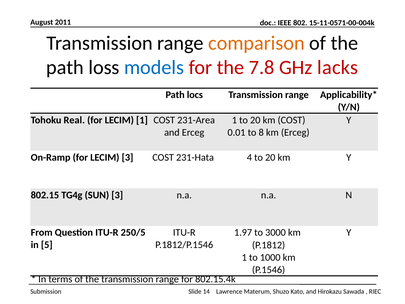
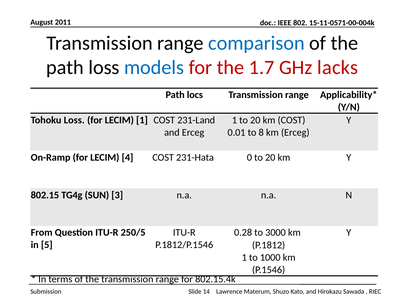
comparison colour: orange -> blue
7.8: 7.8 -> 1.7
Tohoku Real: Real -> Loss
231-Area: 231-Area -> 231-Land
LECIM 3: 3 -> 4
4: 4 -> 0
1.97: 1.97 -> 0.28
